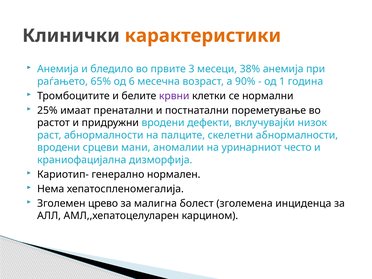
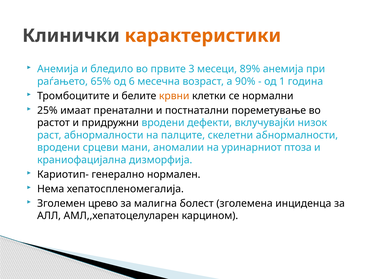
38%: 38% -> 89%
крвни colour: purple -> orange
често: често -> птоза
